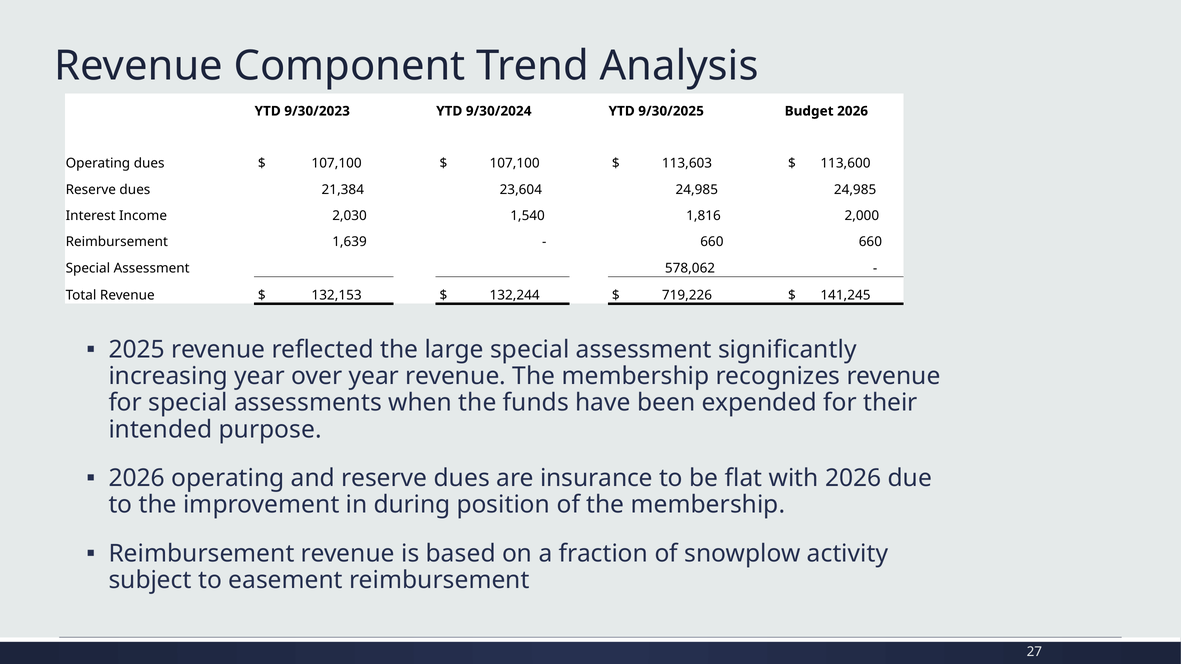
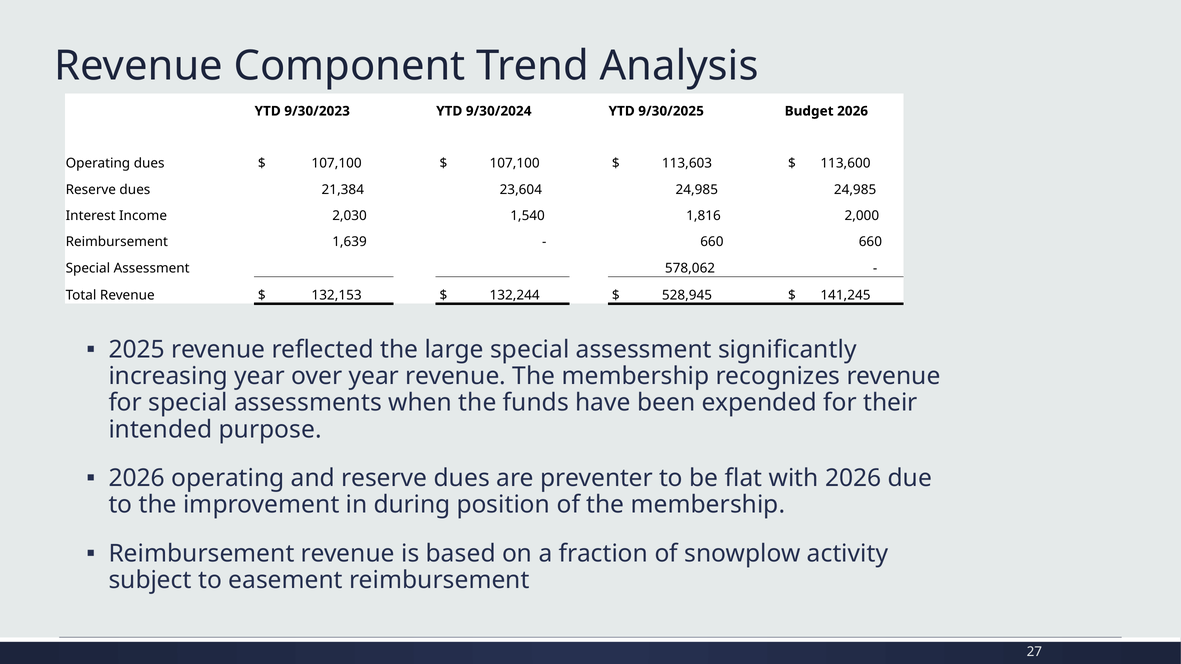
719,226: 719,226 -> 528,945
insurance: insurance -> preventer
